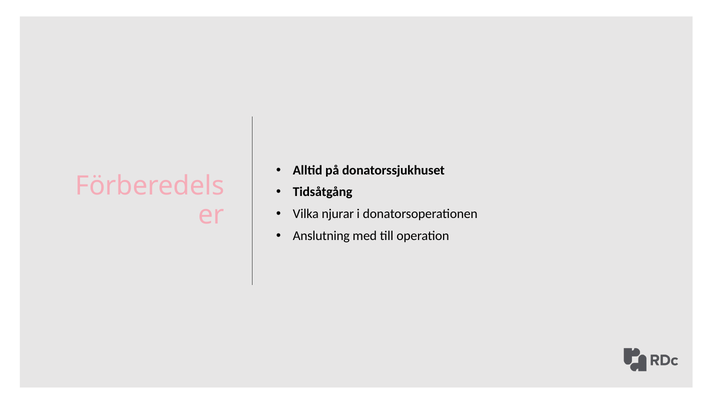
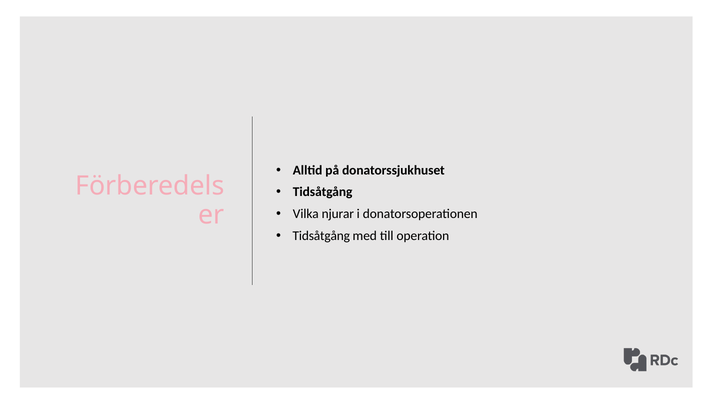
Anslutning at (321, 235): Anslutning -> Tidsåtgång
